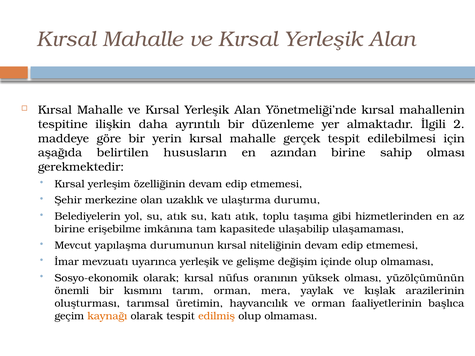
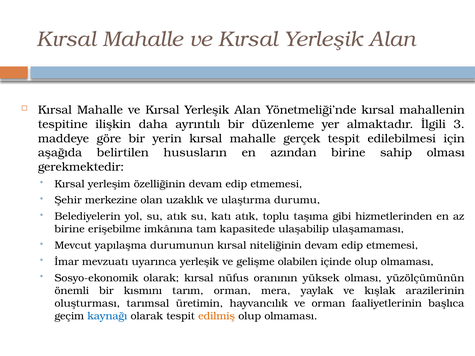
2: 2 -> 3
değişim: değişim -> olabilen
kaynağı colour: orange -> blue
